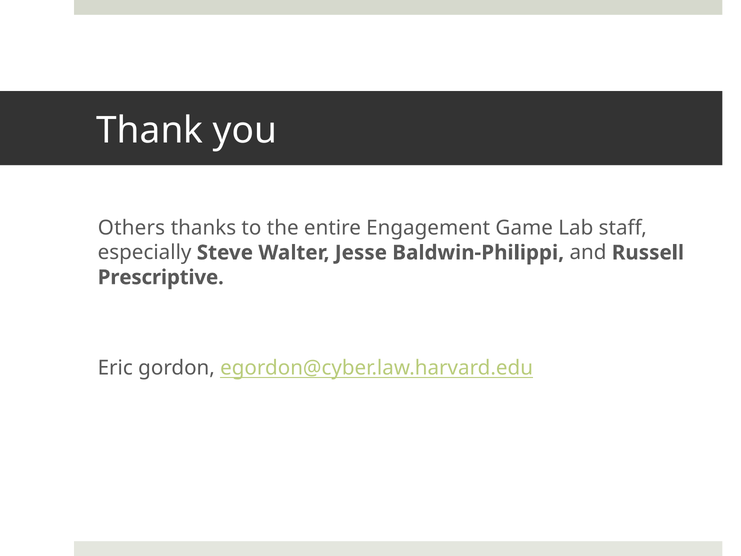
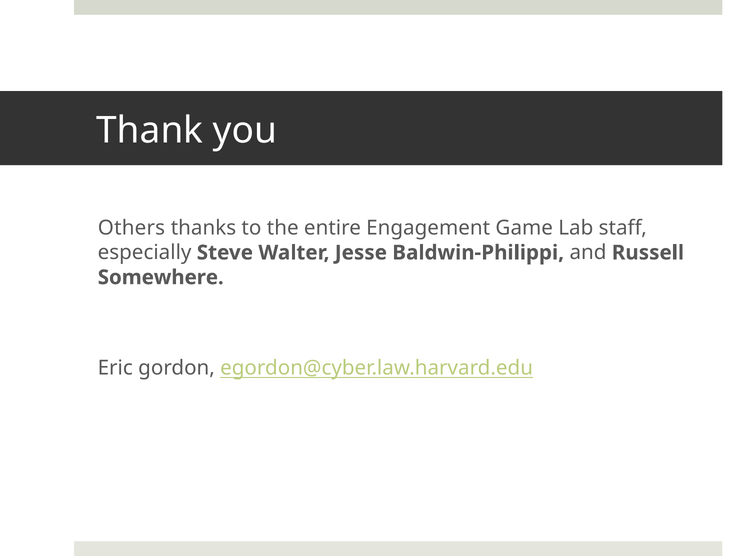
Prescriptive: Prescriptive -> Somewhere
